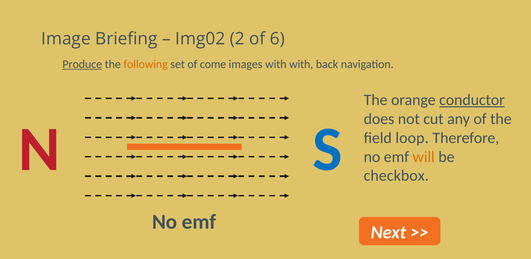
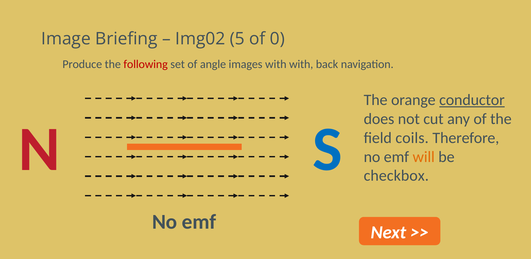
2: 2 -> 5
6: 6 -> 0
Produce underline: present -> none
following colour: orange -> red
come: come -> angle
loop: loop -> coils
